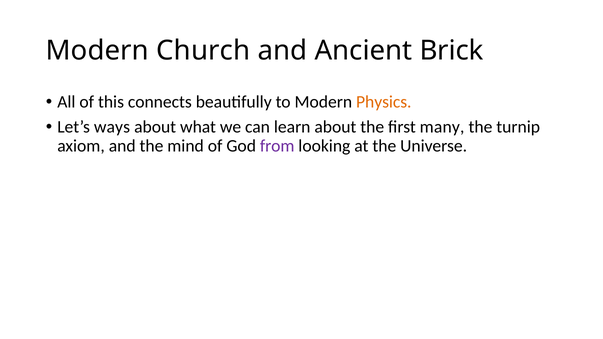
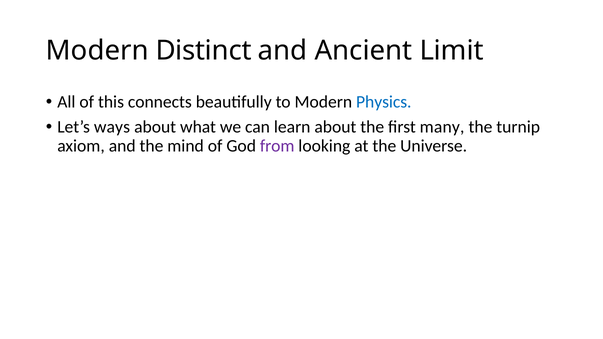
Church: Church -> Distinct
Brick: Brick -> Limit
Physics colour: orange -> blue
